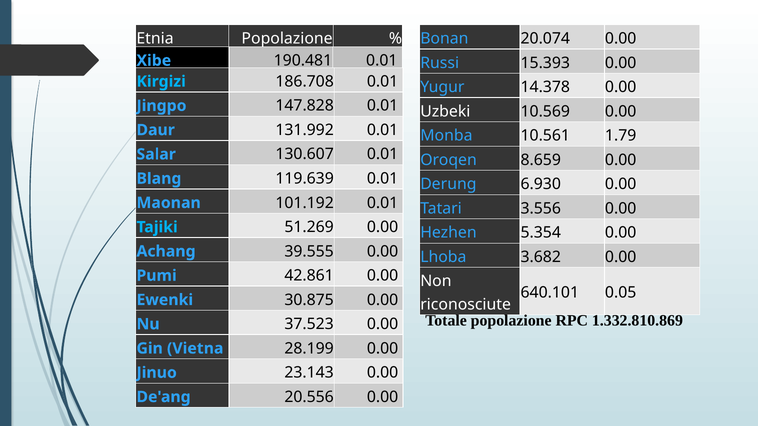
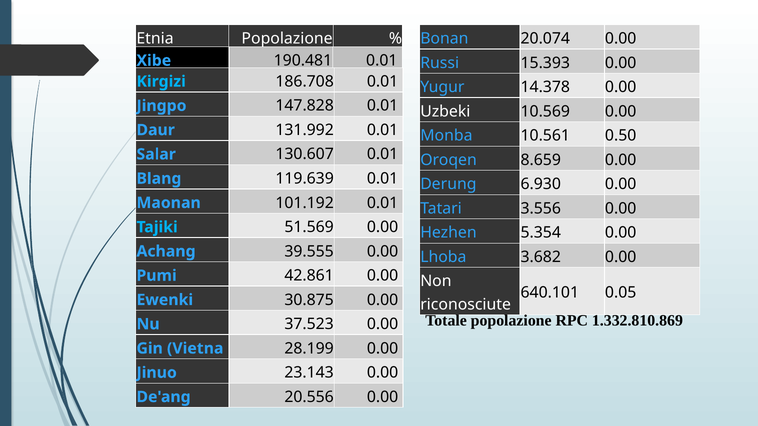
1.79: 1.79 -> 0.50
51.269: 51.269 -> 51.569
